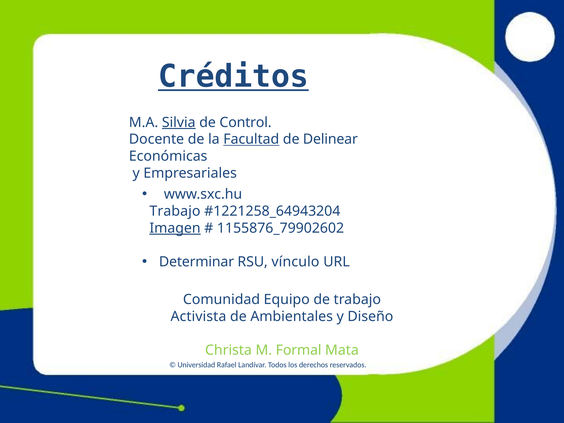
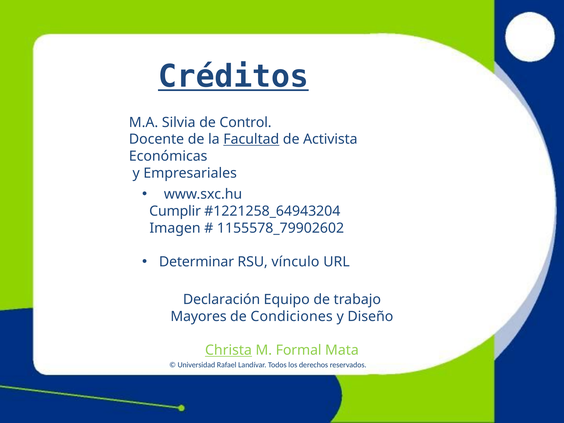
Silvia underline: present -> none
Delinear: Delinear -> Activista
Trabajo at (175, 211): Trabajo -> Cumplir
Imagen underline: present -> none
1155876_79902602: 1155876_79902602 -> 1155578_79902602
Comunidad: Comunidad -> Declaración
Activista: Activista -> Mayores
Ambientales: Ambientales -> Condiciones
Christa underline: none -> present
